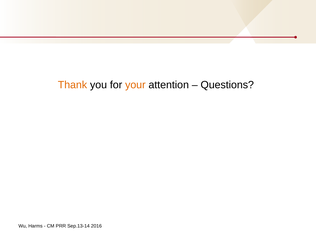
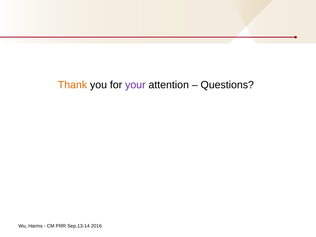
your colour: orange -> purple
